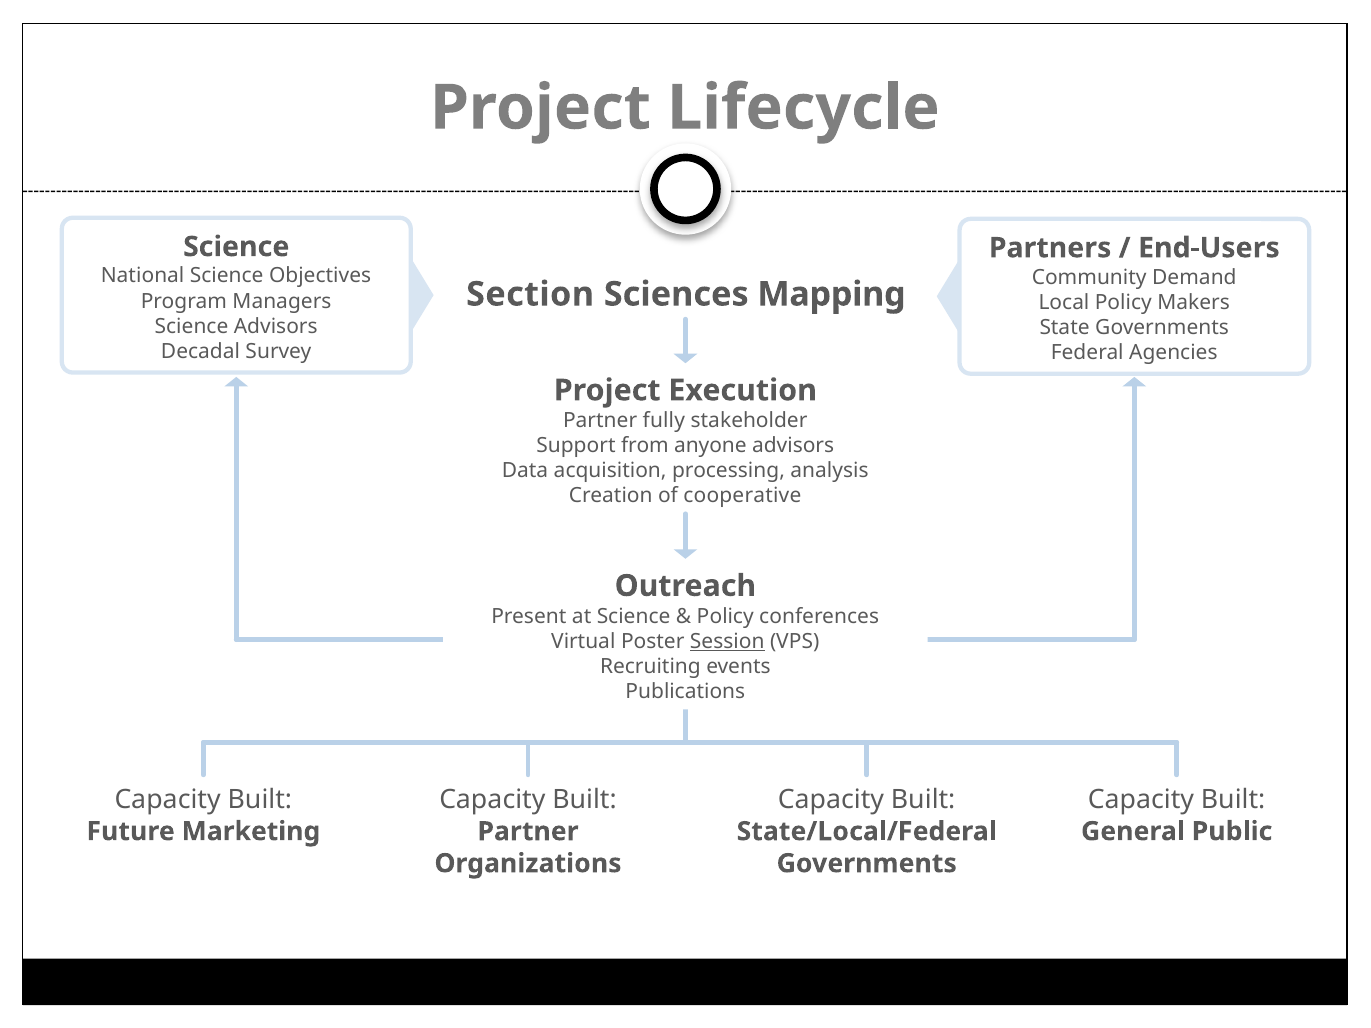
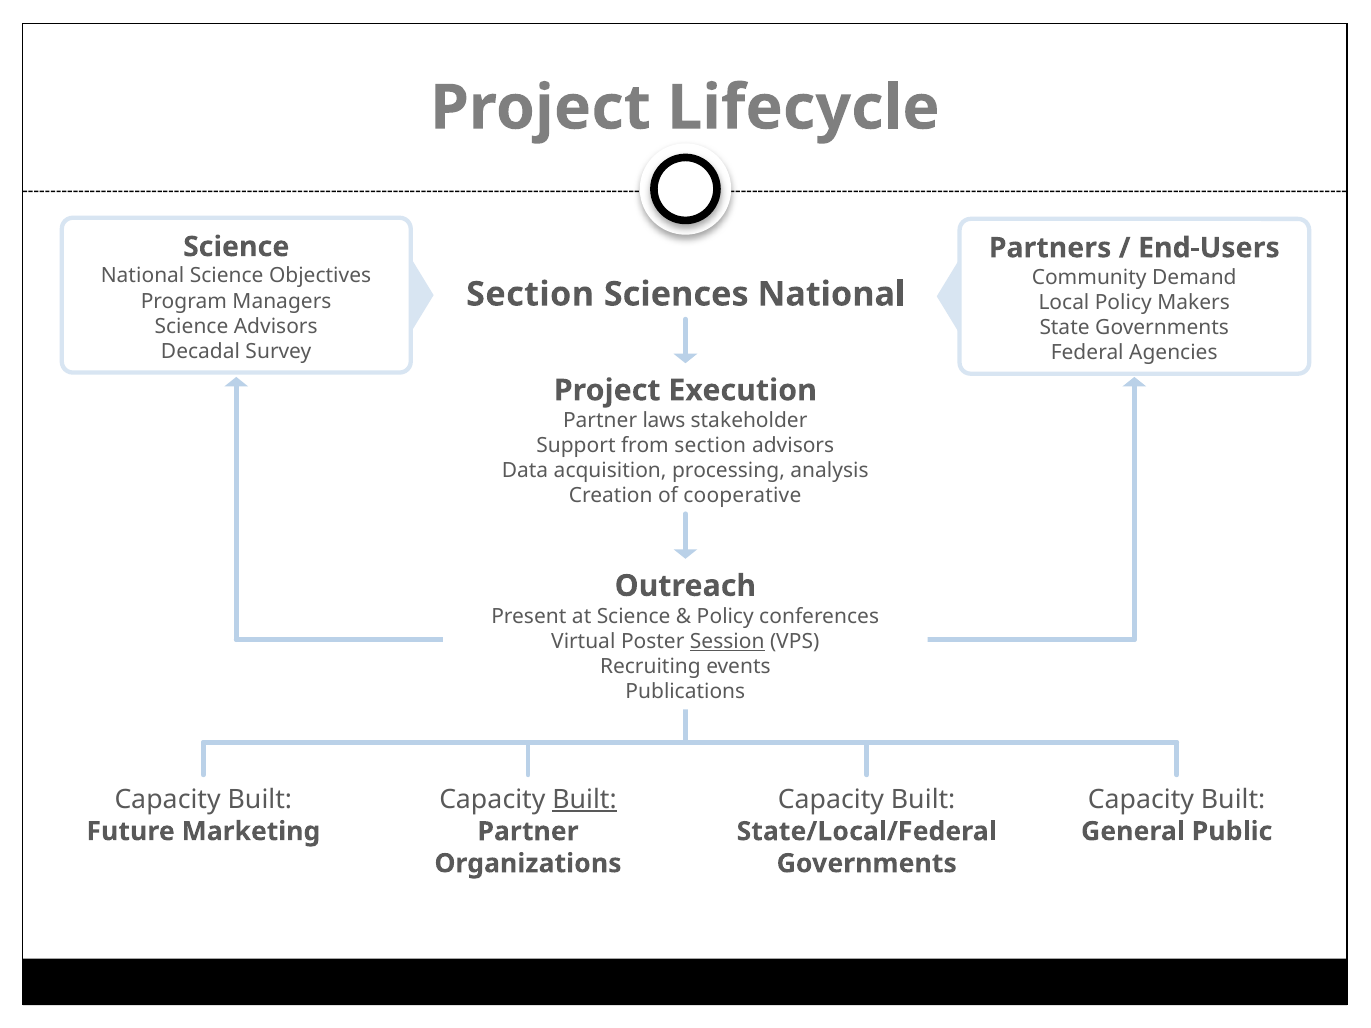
Sciences Mapping: Mapping -> National
fully: fully -> laws
from anyone: anyone -> section
Built at (585, 800) underline: none -> present
